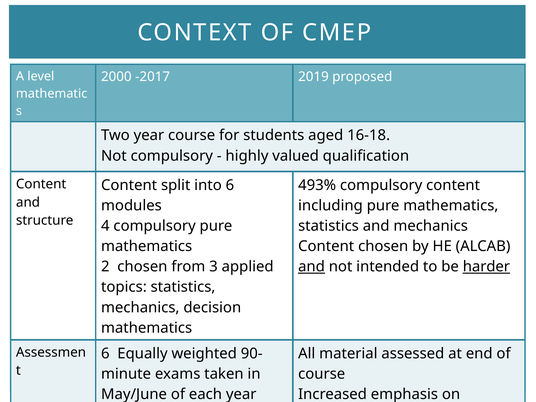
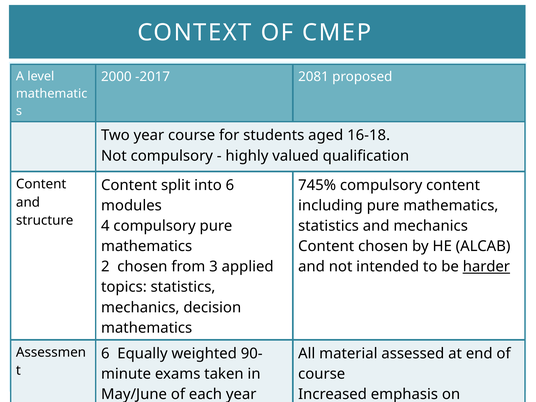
2019: 2019 -> 2081
493%: 493% -> 745%
and at (312, 267) underline: present -> none
